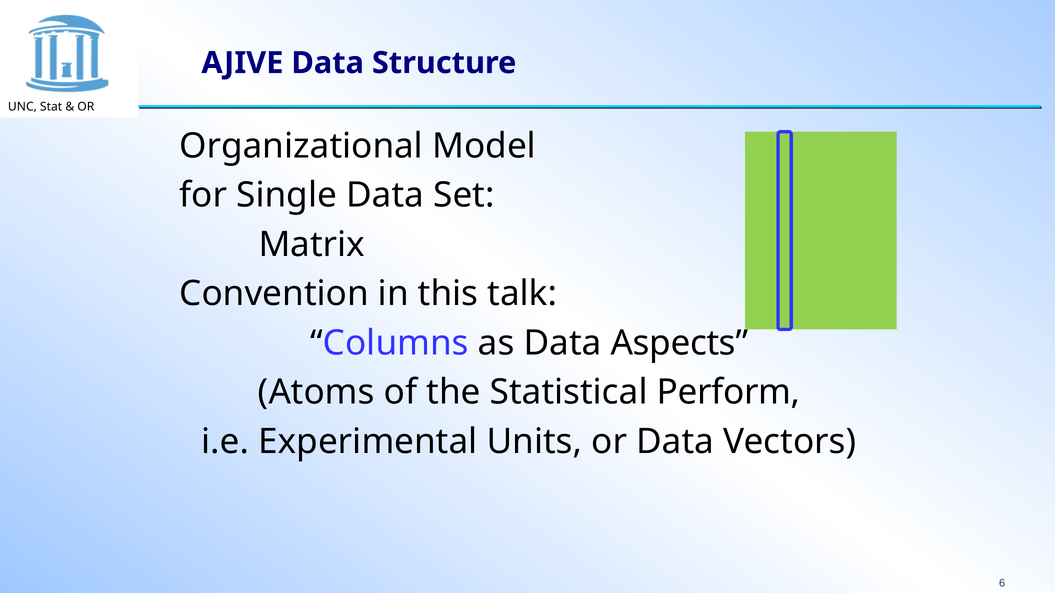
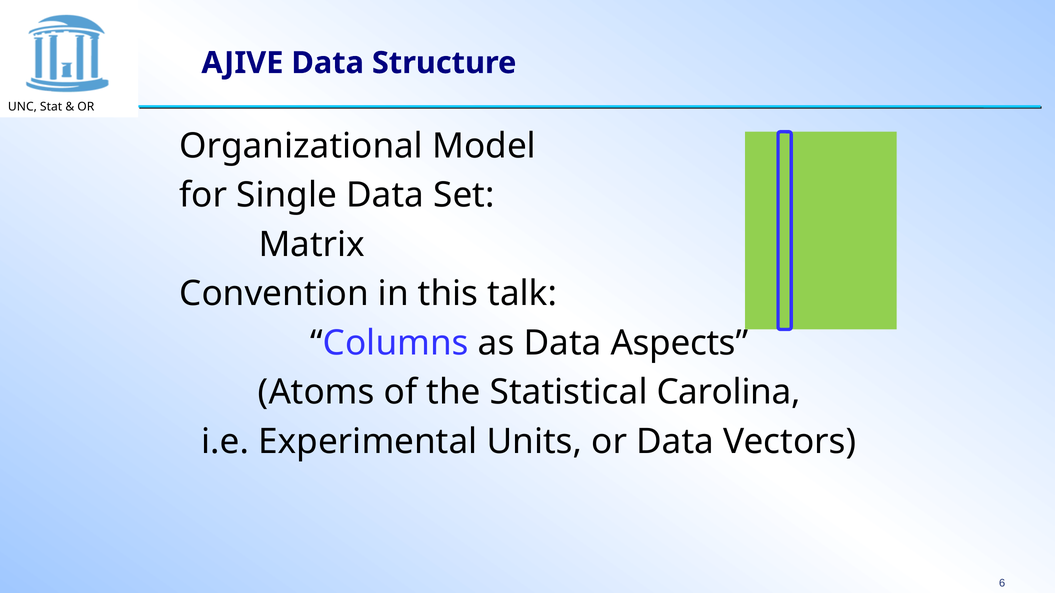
Perform: Perform -> Carolina
